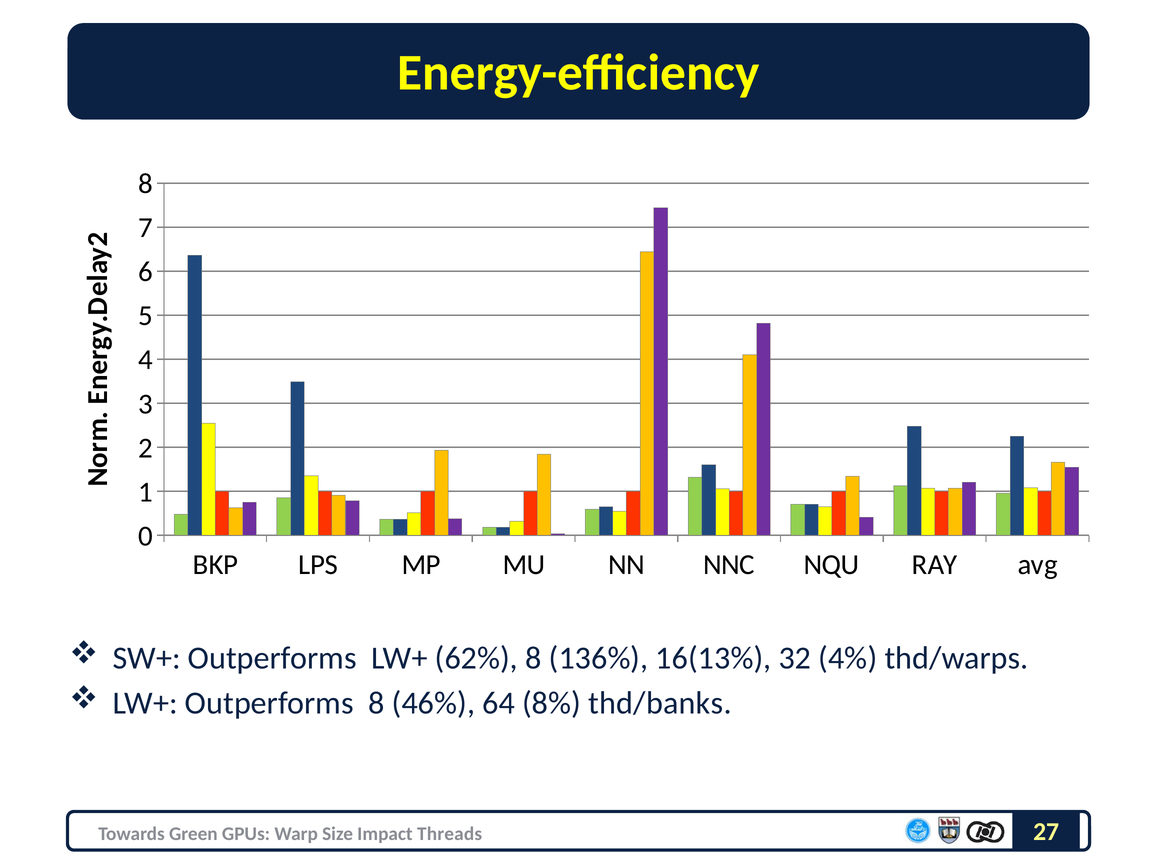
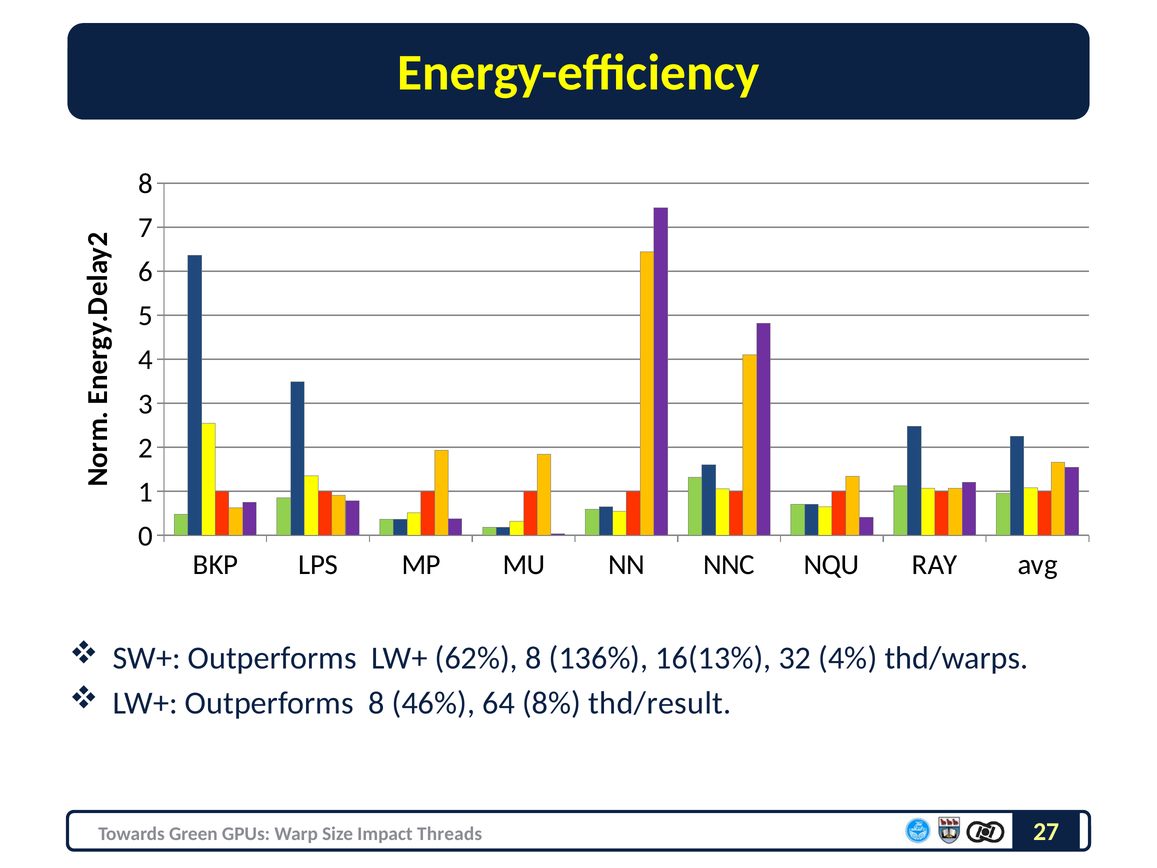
thd/banks: thd/banks -> thd/result
